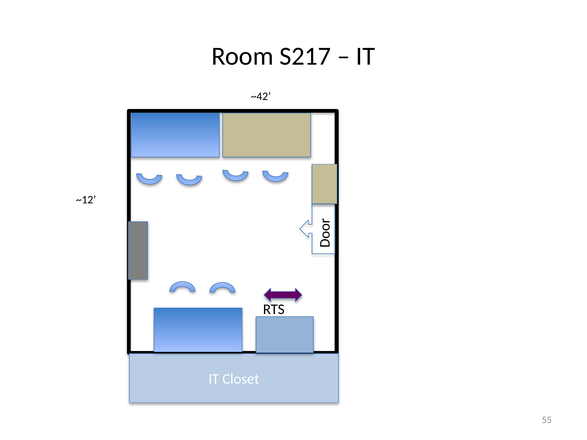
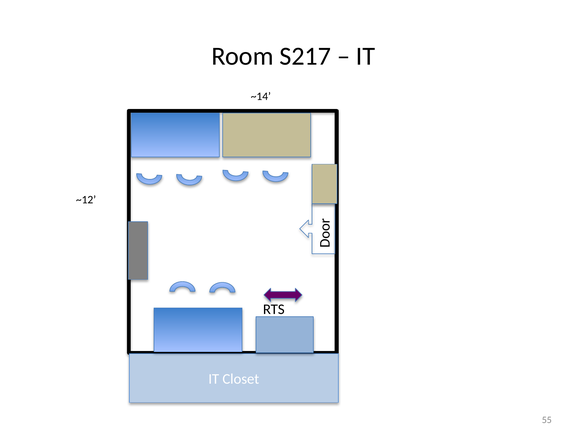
~42: ~42 -> ~14
